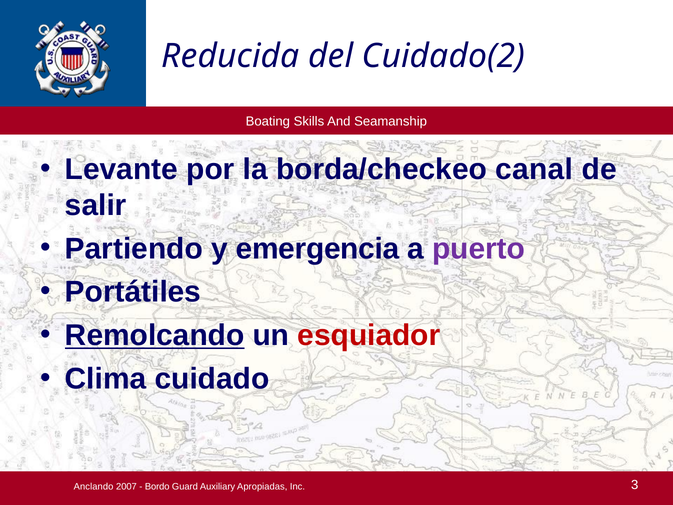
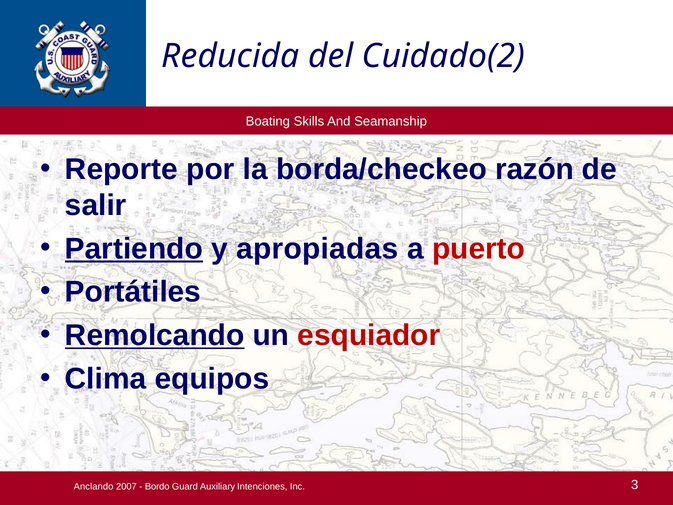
Levante: Levante -> Reporte
canal: canal -> razón
Partiendo underline: none -> present
emergencia: emergencia -> apropiadas
puerto colour: purple -> red
cuidado: cuidado -> equipos
Apropiadas: Apropiadas -> Intenciones
